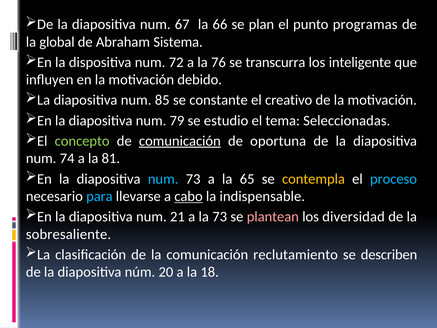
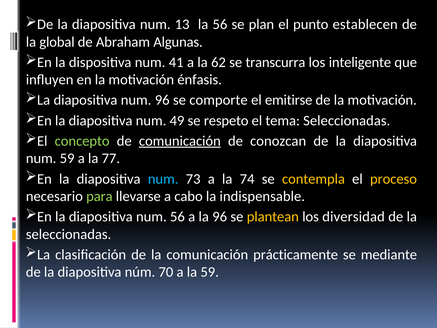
67: 67 -> 13
la 66: 66 -> 56
programas: programas -> establecen
Sistema: Sistema -> Algunas
72: 72 -> 41
76: 76 -> 62
debido: debido -> énfasis
num 85: 85 -> 96
constante: constante -> comporte
creativo: creativo -> emitirse
79: 79 -> 49
estudio: estudio -> respeto
oportuna: oportuna -> conozcan
num 74: 74 -> 59
81: 81 -> 77
65: 65 -> 74
proceso colour: light blue -> yellow
para colour: light blue -> light green
cabo underline: present -> none
num 21: 21 -> 56
la 73: 73 -> 96
plantean colour: pink -> yellow
sobresaliente at (68, 234): sobresaliente -> seleccionadas
reclutamiento: reclutamiento -> prácticamente
describen: describen -> mediante
20: 20 -> 70
la 18: 18 -> 59
